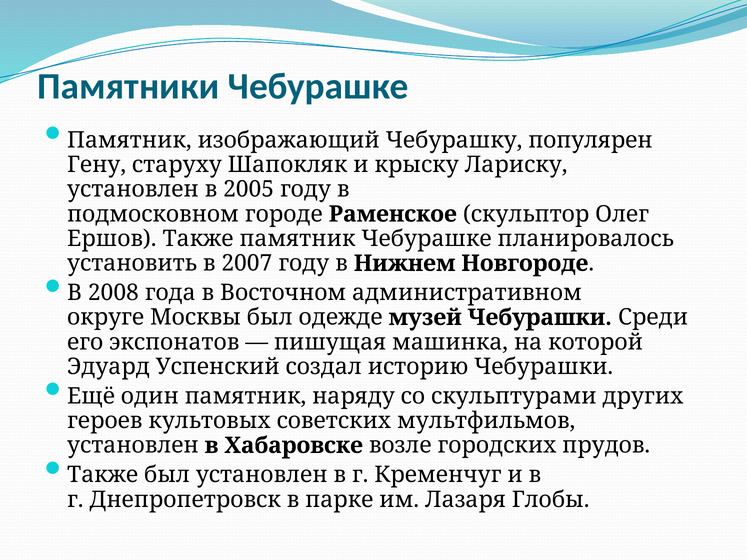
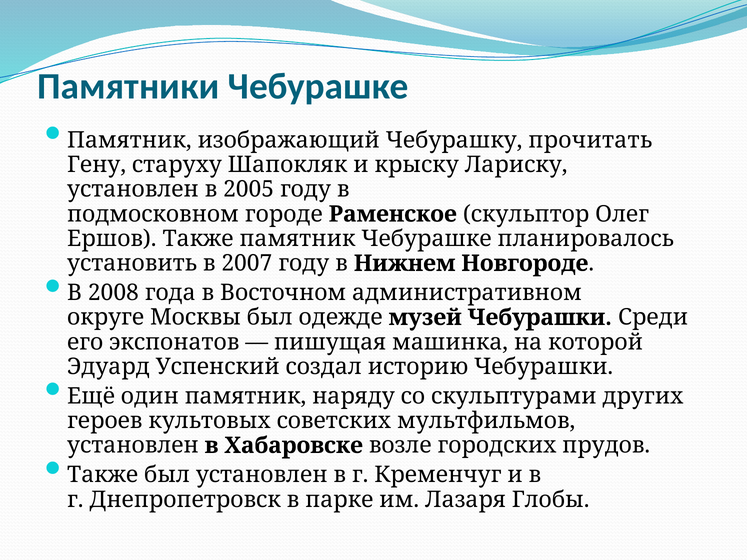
популярен: популярен -> прочитать
